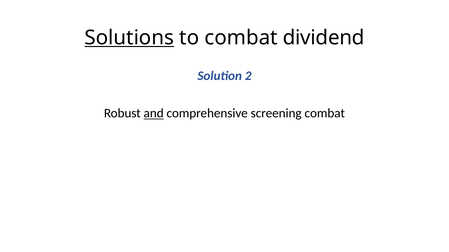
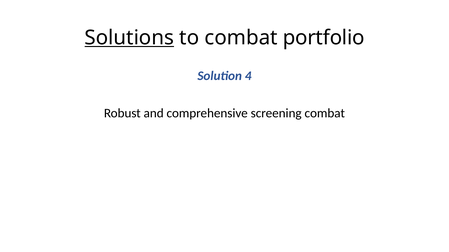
dividend: dividend -> portfolio
2: 2 -> 4
and underline: present -> none
